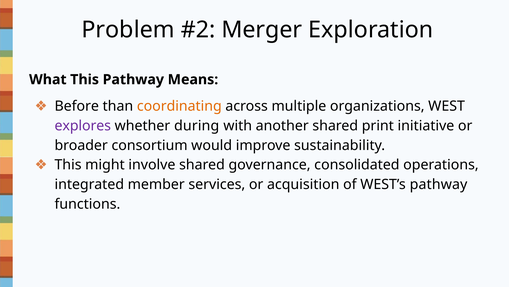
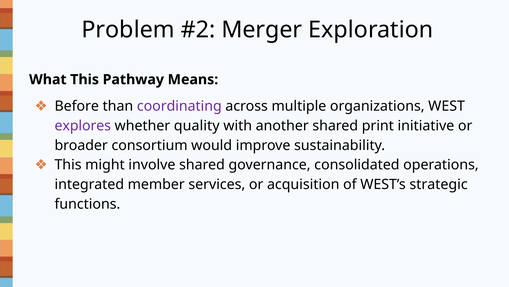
coordinating colour: orange -> purple
during: during -> quality
WEST’s pathway: pathway -> strategic
